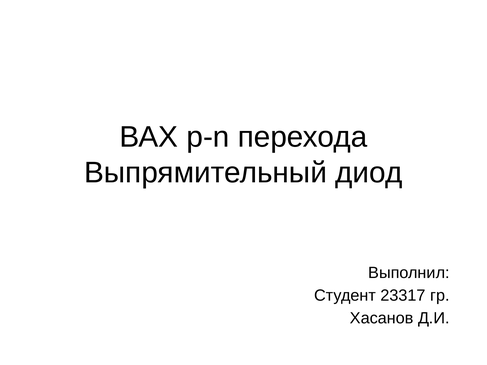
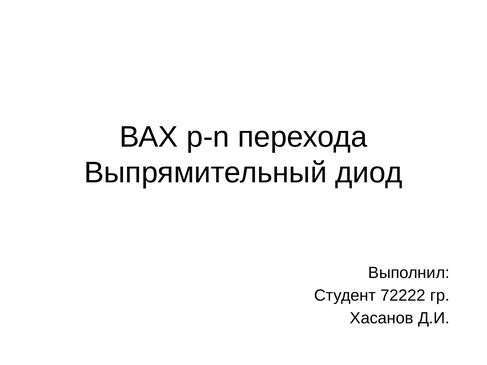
23317: 23317 -> 72222
